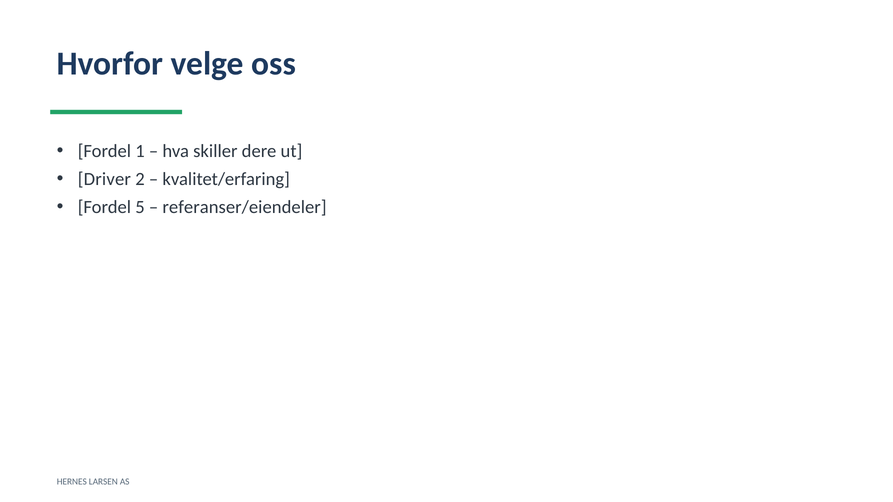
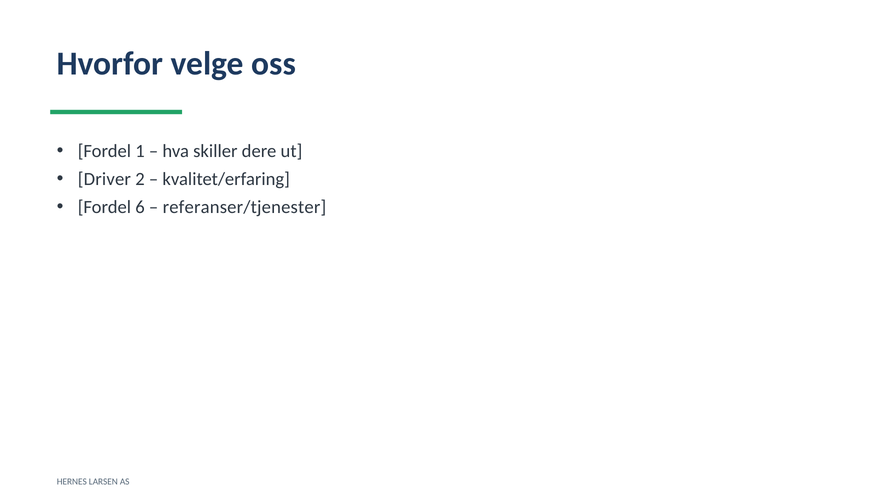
5: 5 -> 6
referanser/eiendeler: referanser/eiendeler -> referanser/tjenester
